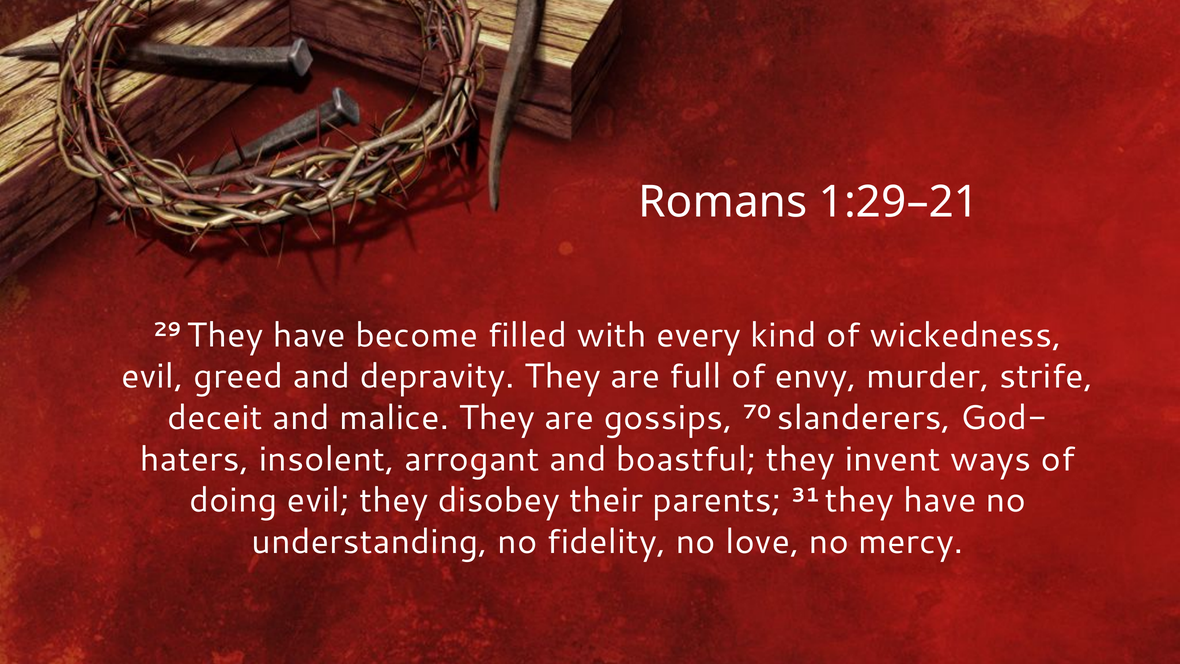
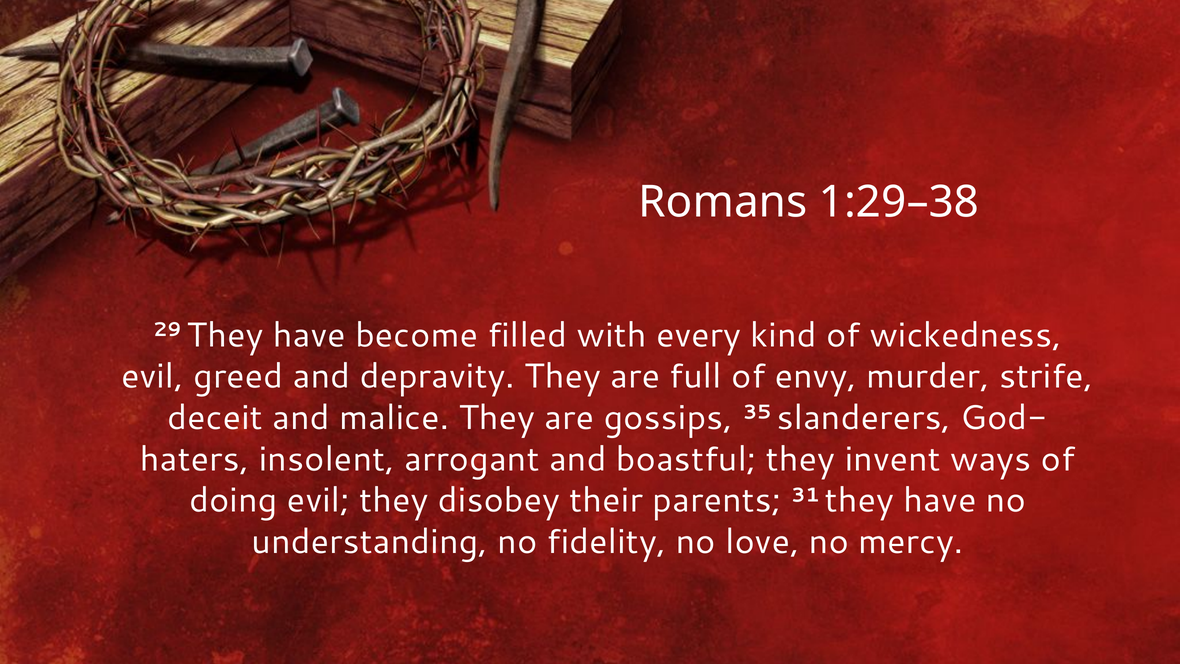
1:29–21: 1:29–21 -> 1:29–38
70: 70 -> 35
